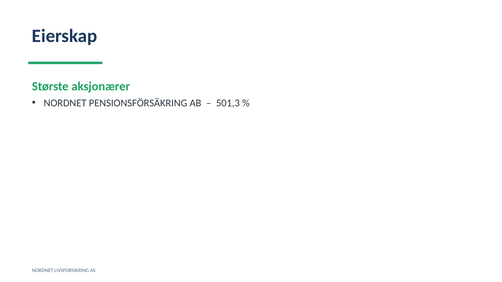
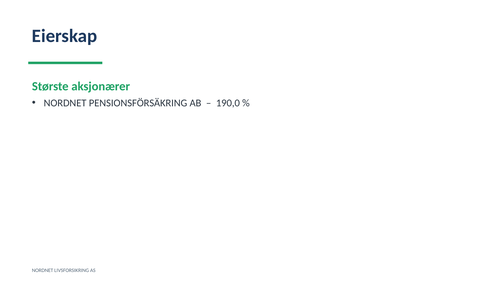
501,3: 501,3 -> 190,0
